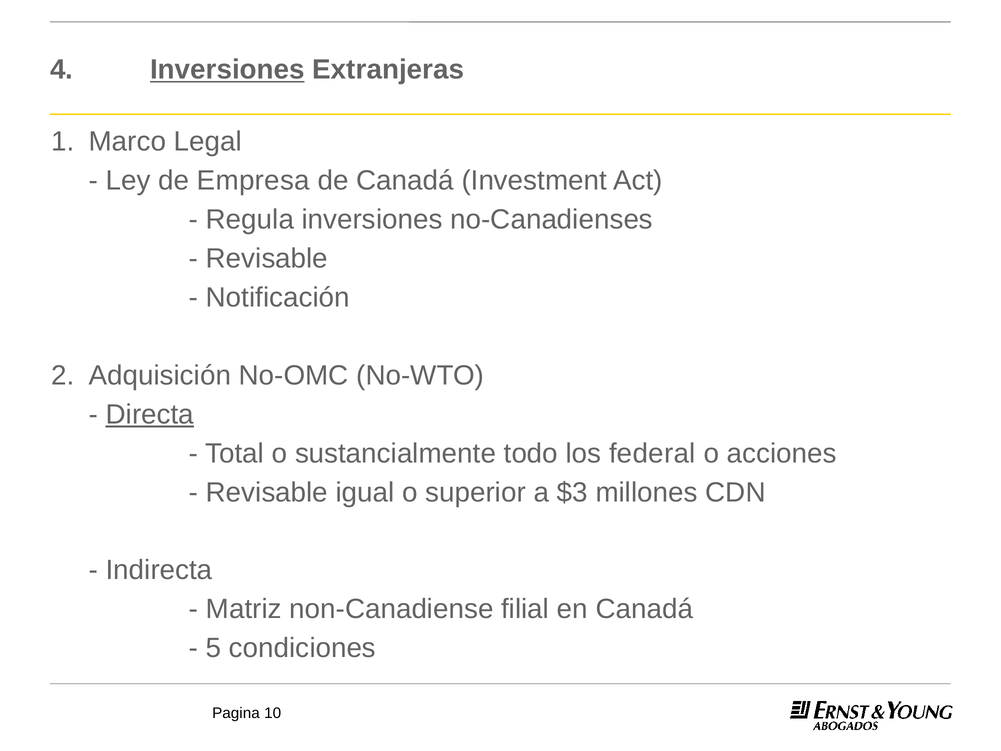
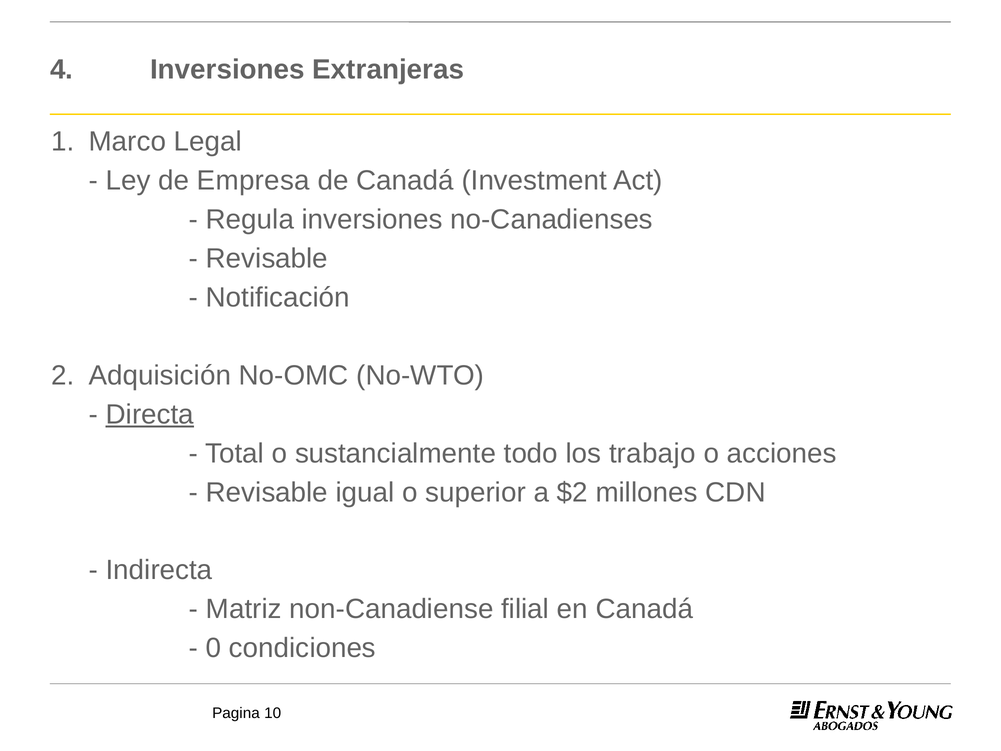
Inversiones at (227, 70) underline: present -> none
federal: federal -> trabajo
$3: $3 -> $2
5: 5 -> 0
